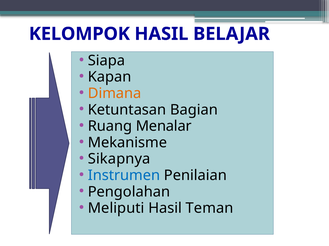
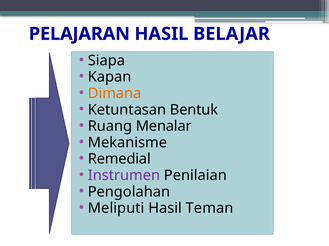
KELOMPOK: KELOMPOK -> PELAJARAN
Bagian: Bagian -> Bentuk
Sikapnya: Sikapnya -> Remedial
Instrumen colour: blue -> purple
